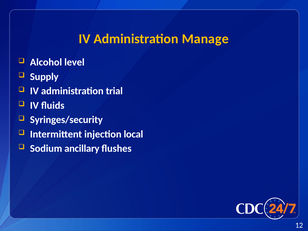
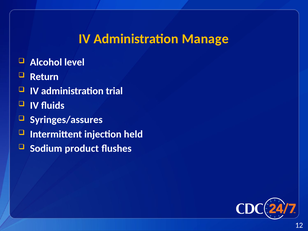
Supply: Supply -> Return
Syringes/security: Syringes/security -> Syringes/assures
local: local -> held
ancillary: ancillary -> product
